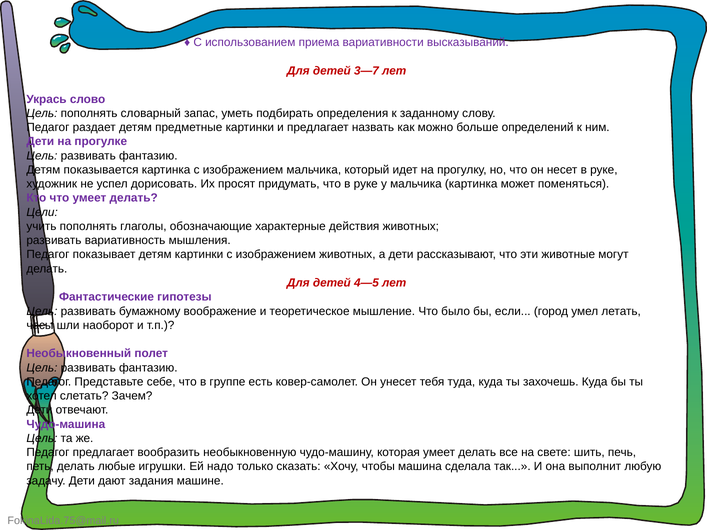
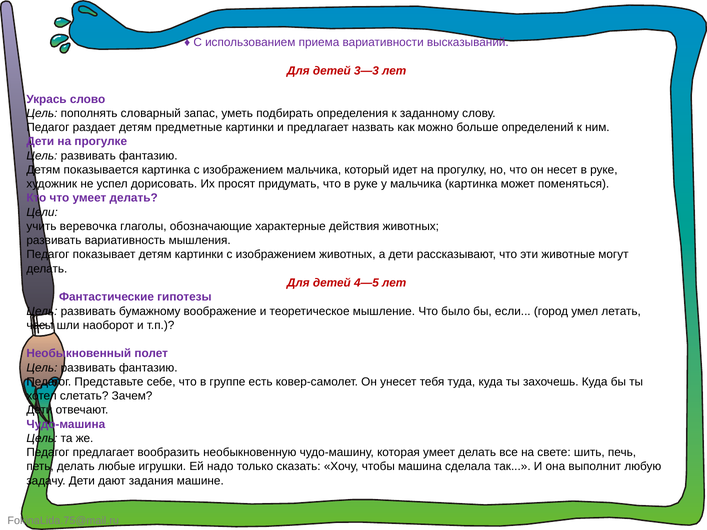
3—7: 3—7 -> 3—3
учить пополнять: пополнять -> веревочка
